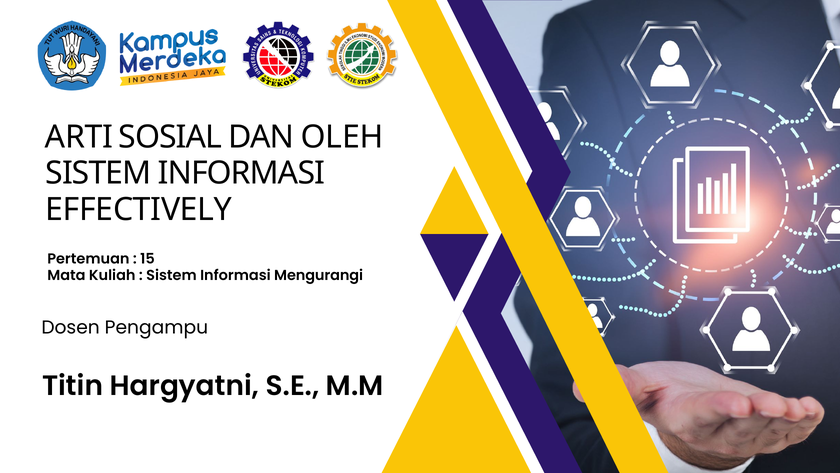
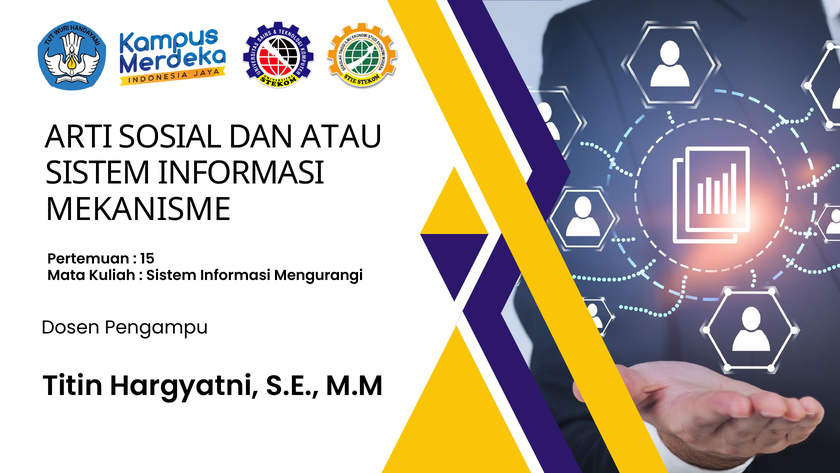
OLEH: OLEH -> ATAU
EFFECTIVELY: EFFECTIVELY -> MEKANISME
